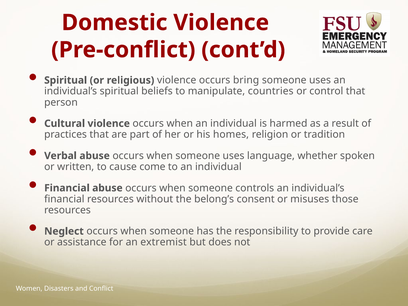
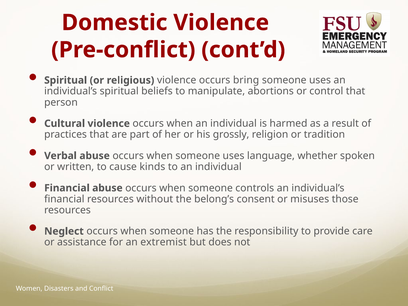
countries: countries -> abortions
homes: homes -> grossly
come: come -> kinds
